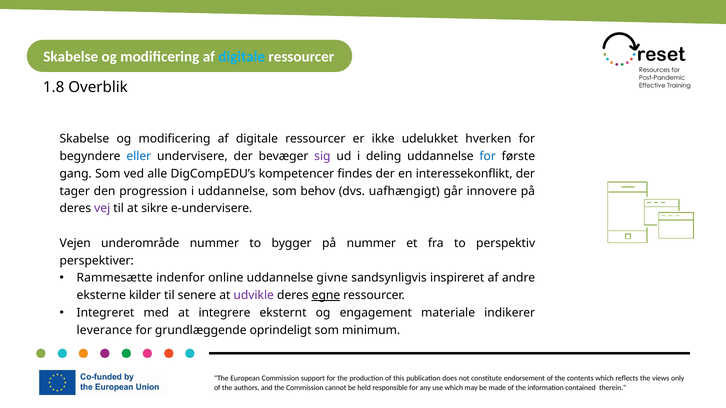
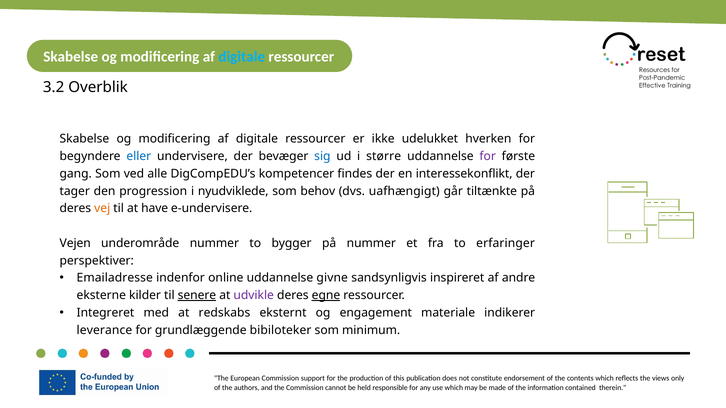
1.8: 1.8 -> 3.2
sig colour: purple -> blue
deling: deling -> større
for at (488, 156) colour: blue -> purple
i uddannelse: uddannelse -> nyudviklede
innovere: innovere -> tiltænkte
vej colour: purple -> orange
sikre: sikre -> have
perspektiv: perspektiv -> erfaringer
Rammesætte: Rammesætte -> Emailadresse
senere underline: none -> present
integrere: integrere -> redskabs
oprindeligt: oprindeligt -> bibiloteker
